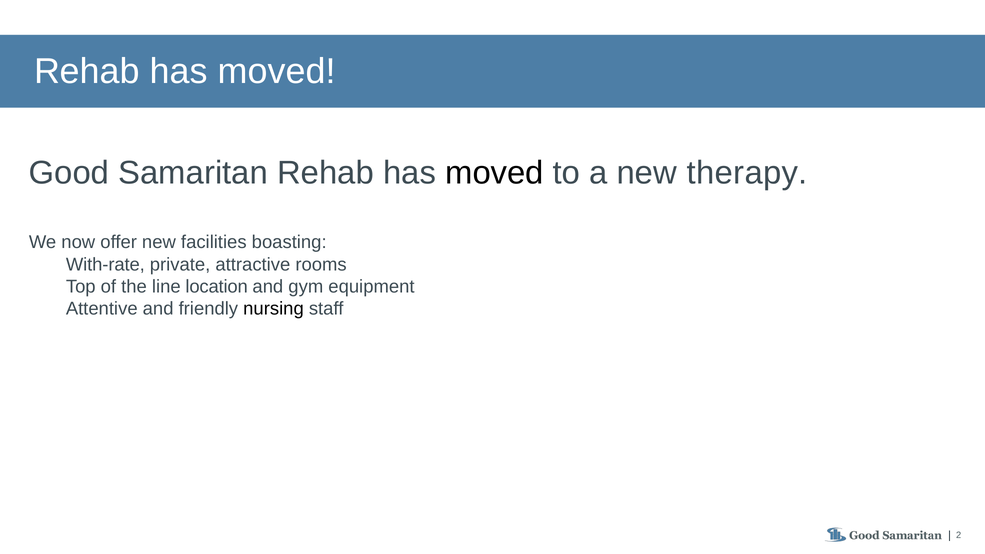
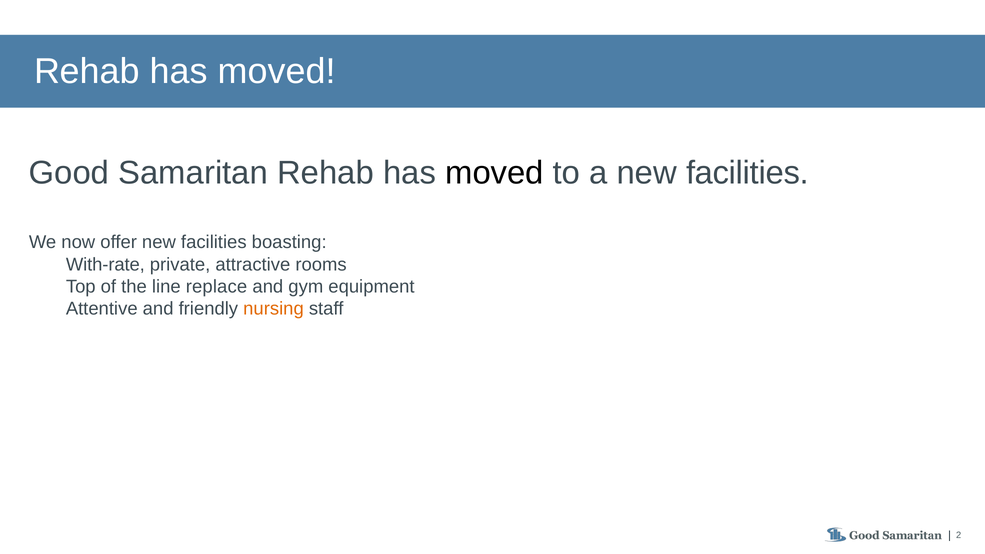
a new therapy: therapy -> facilities
line location: location -> replace
nursing colour: black -> orange
